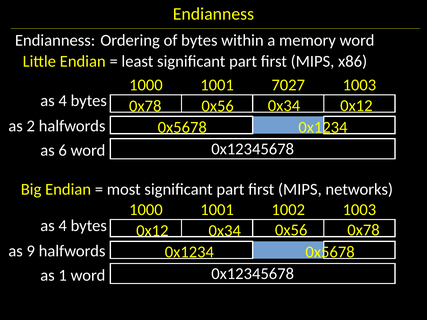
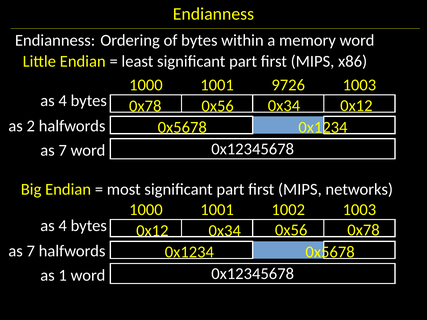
7027: 7027 -> 9726
6 at (63, 151): 6 -> 7
9 at (31, 251): 9 -> 7
